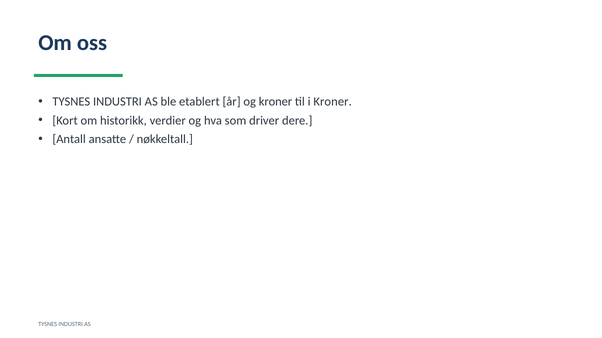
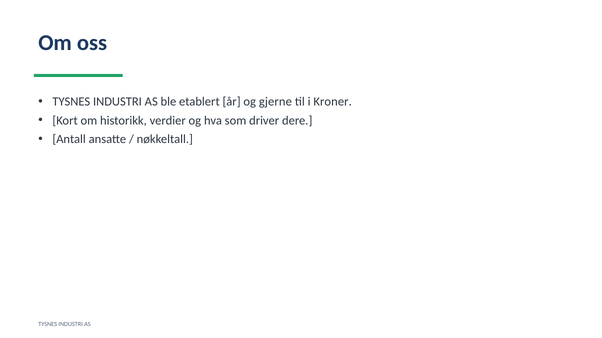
og kroner: kroner -> gjerne
